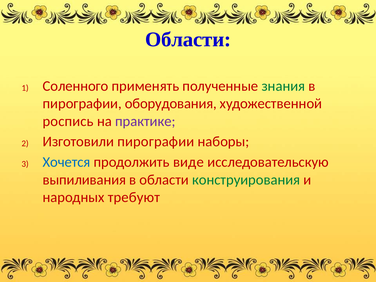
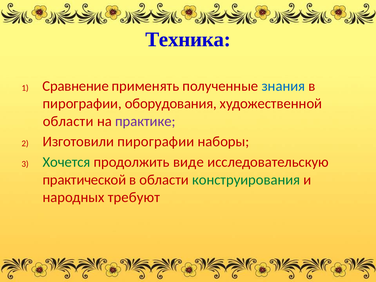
Области at (188, 40): Области -> Техника
Соленного: Соленного -> Сравнение
знания colour: green -> blue
роспись at (68, 121): роспись -> области
Хочется colour: blue -> green
выпиливания: выпиливания -> практической
